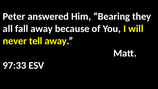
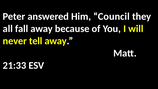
Bearing: Bearing -> Council
97:33: 97:33 -> 21:33
